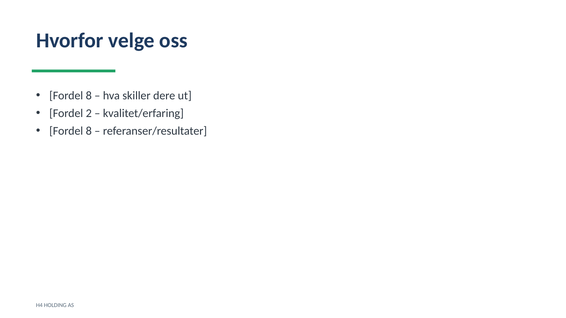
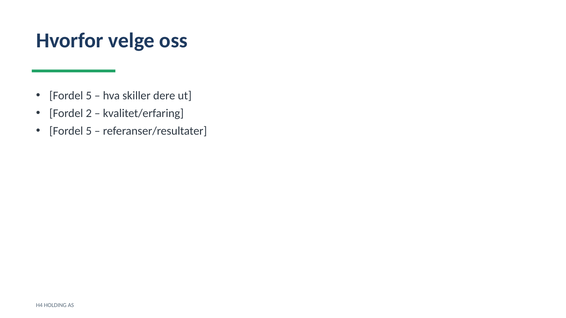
8 at (89, 96): 8 -> 5
8 at (89, 131): 8 -> 5
